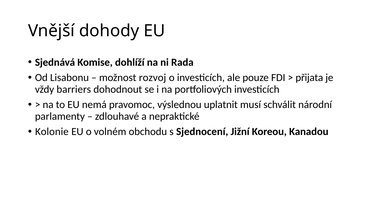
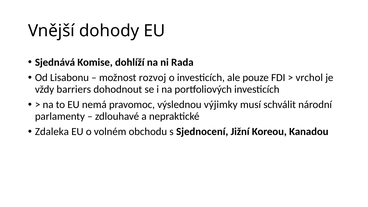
přijata: přijata -> vrchol
uplatnit: uplatnit -> výjimky
Kolonie: Kolonie -> Zdaleka
